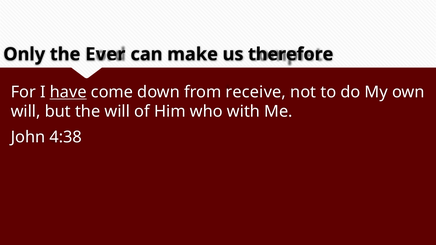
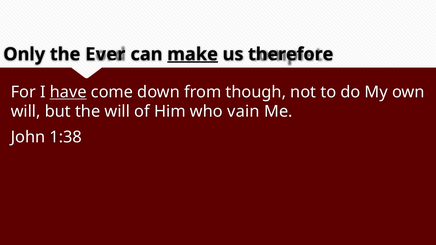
make underline: none -> present
receive: receive -> though
with: with -> vain
4:38: 4:38 -> 1:38
